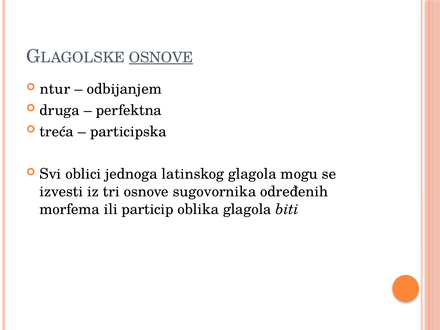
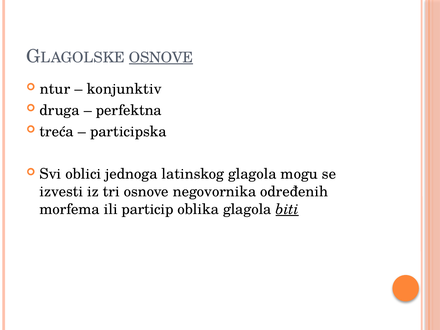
odbijanjem: odbijanjem -> konjunktiv
sugovornika: sugovornika -> negovornika
biti underline: none -> present
